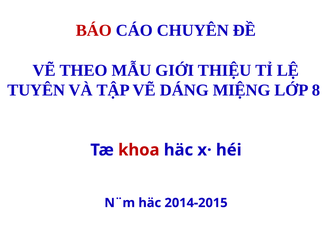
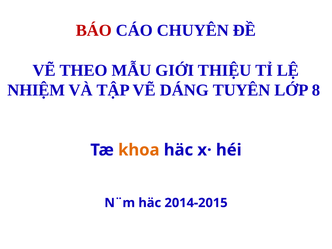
TUYÊN: TUYÊN -> NHIỆM
MIỆNG: MIỆNG -> TUYÊN
khoa colour: red -> orange
